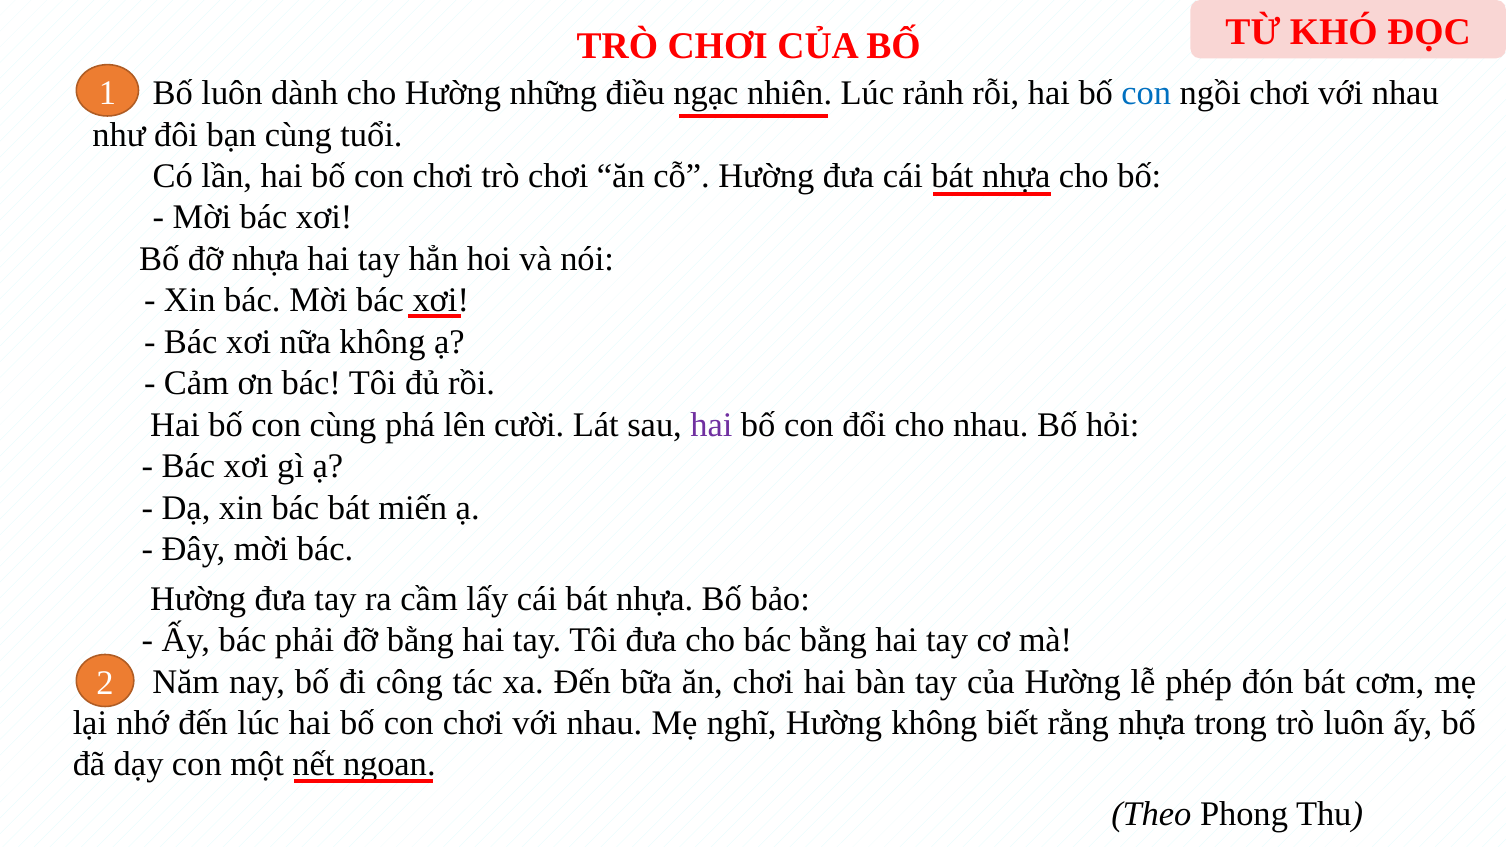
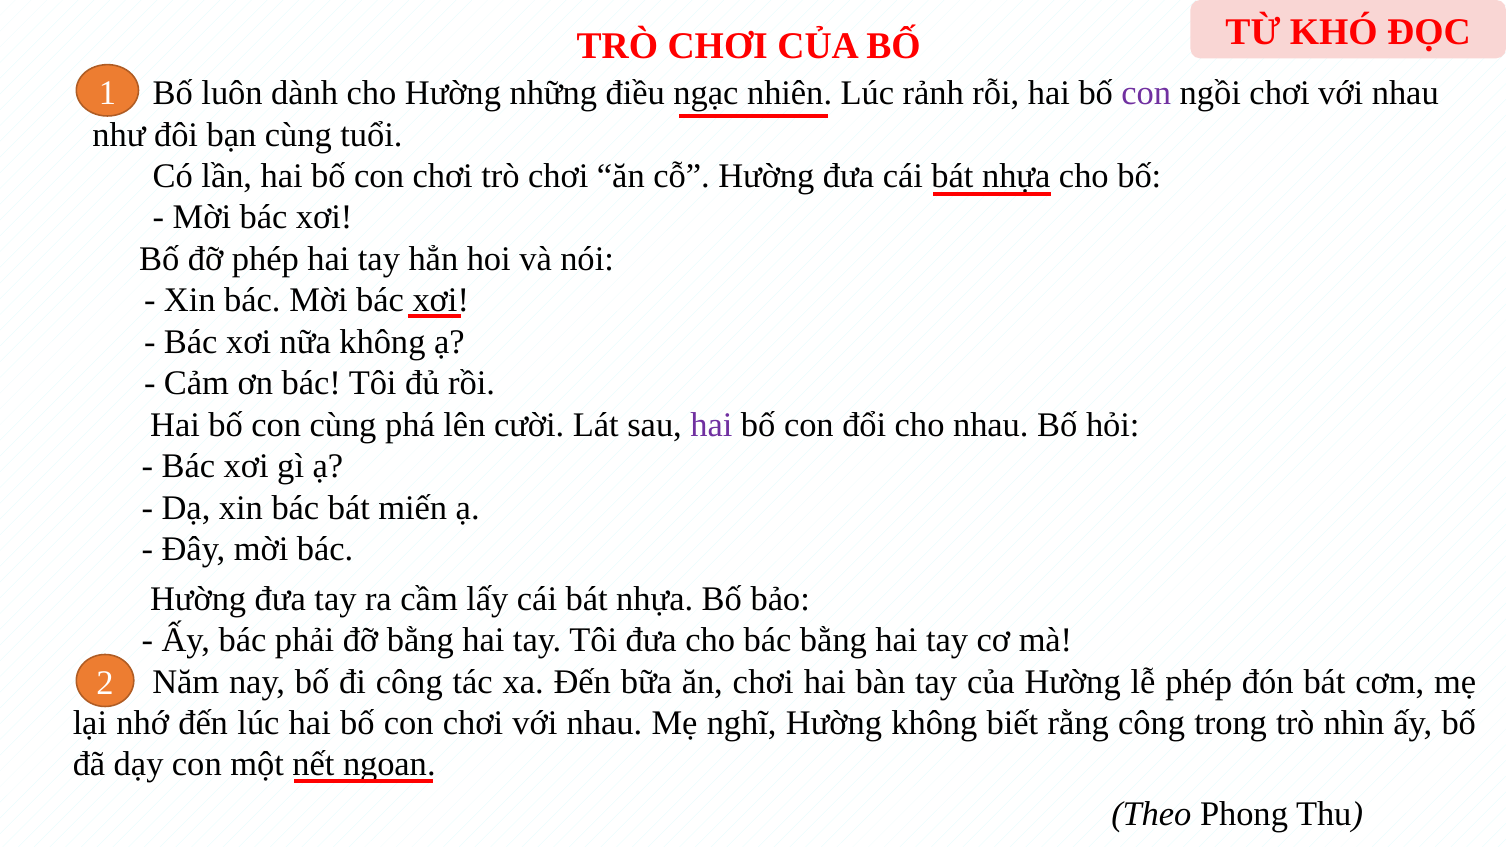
con at (1146, 93) colour: blue -> purple
đỡ nhựa: nhựa -> phép
rằng nhựa: nhựa -> công
trò luôn: luôn -> nhìn
